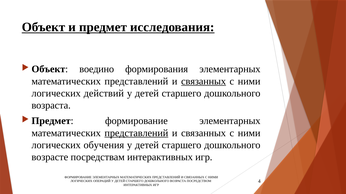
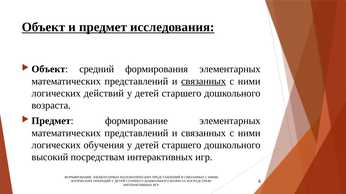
воедино: воедино -> средний
представлений at (136, 133) underline: present -> none
возрасте: возрасте -> высокий
